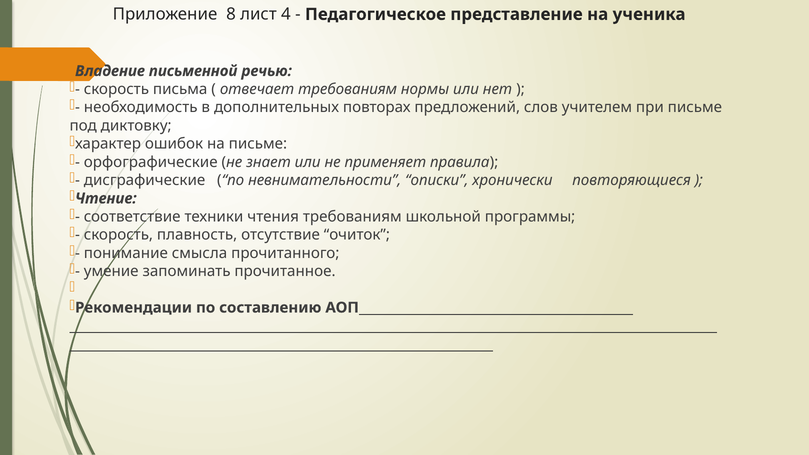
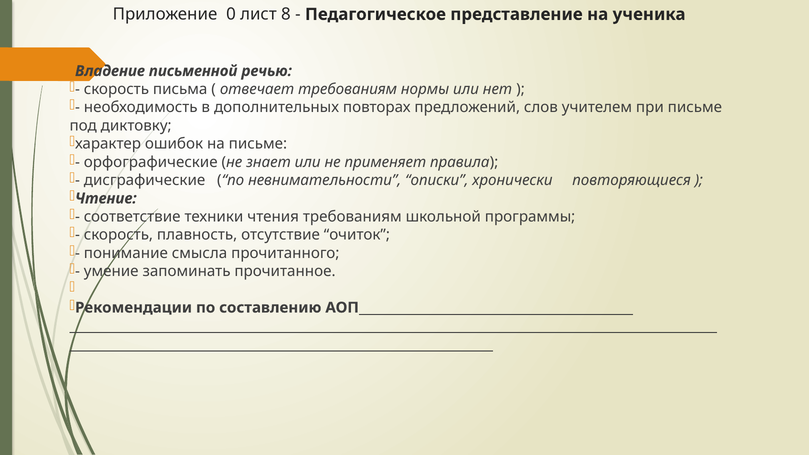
8: 8 -> 0
4: 4 -> 8
